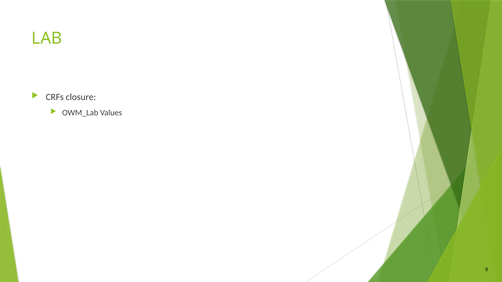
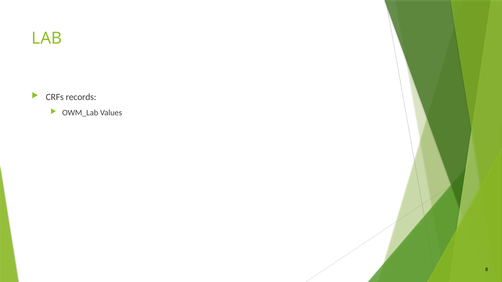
closure: closure -> records
